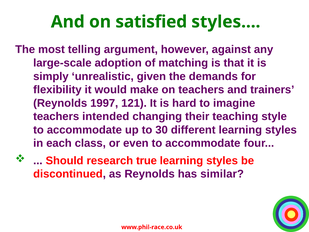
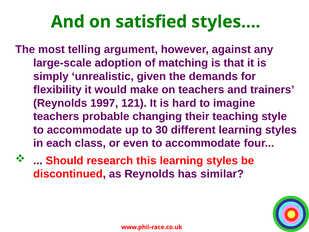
intended: intended -> probable
true: true -> this
